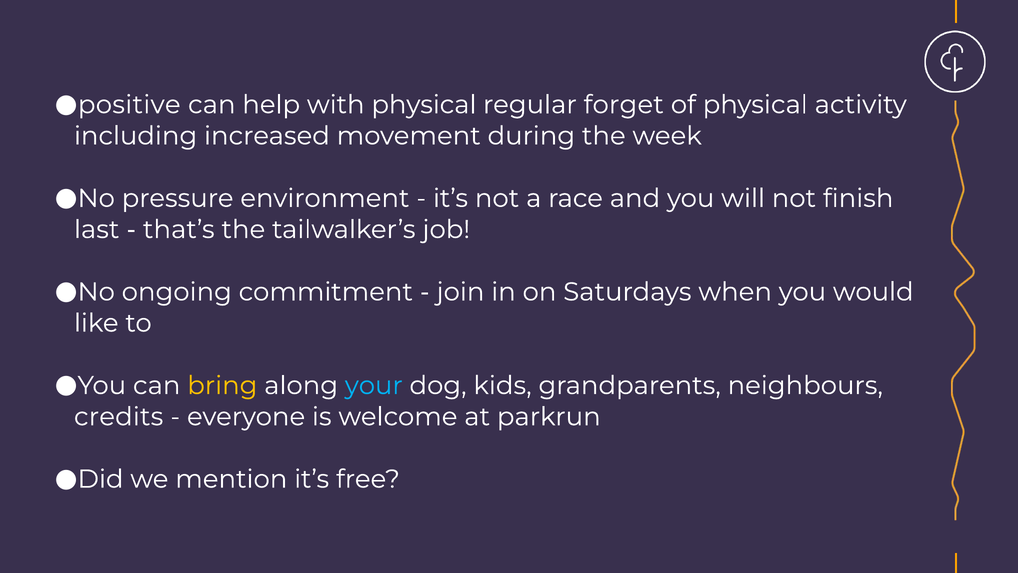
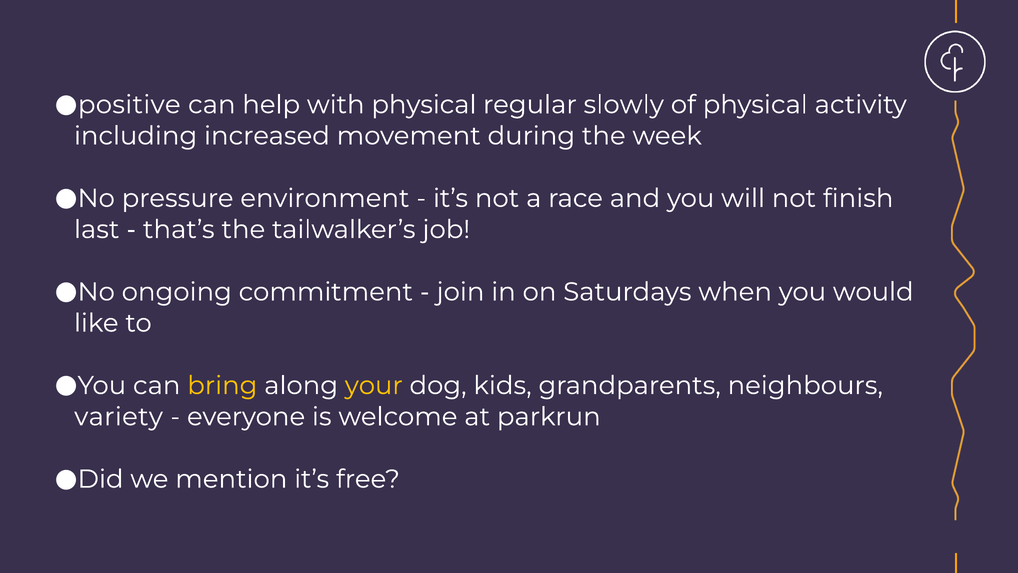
forget: forget -> slowly
your colour: light blue -> yellow
credits: credits -> variety
